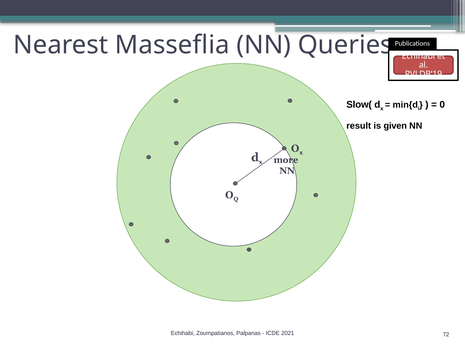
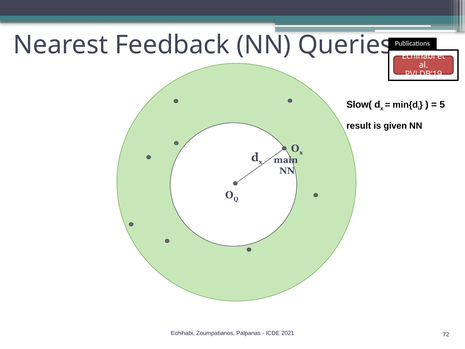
Masseflia: Masseflia -> Feedback
0: 0 -> 5
more: more -> main
